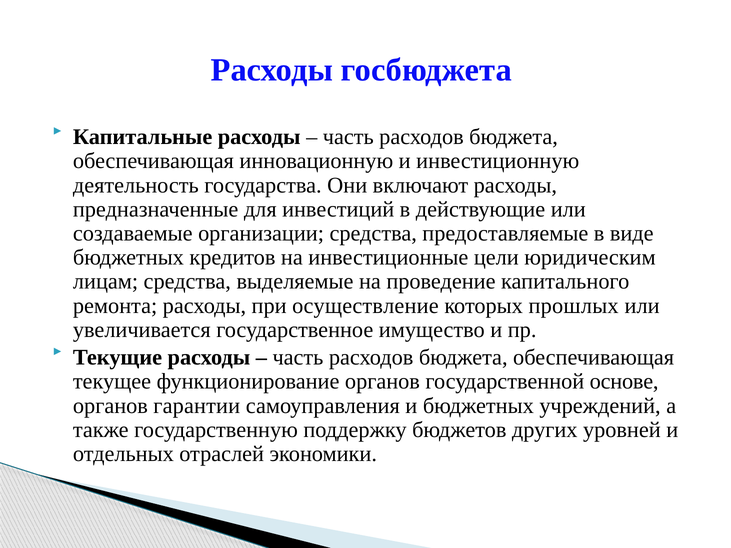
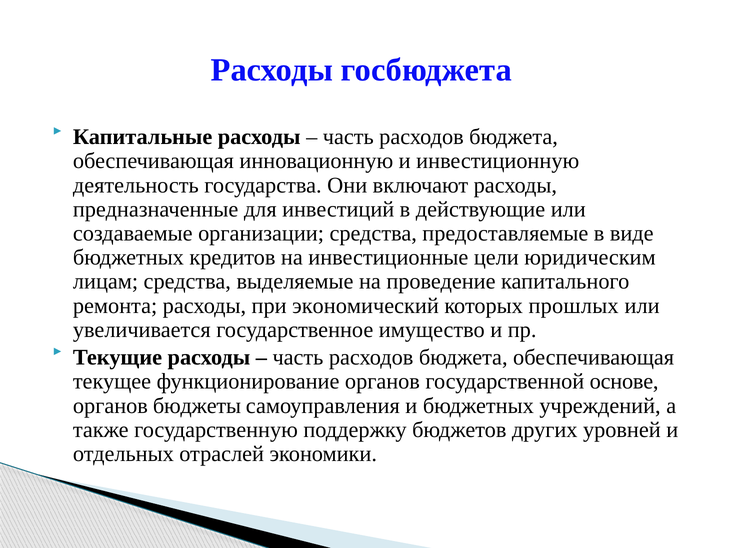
осуществление: осуществление -> экономический
гарантии: гарантии -> бюджеты
